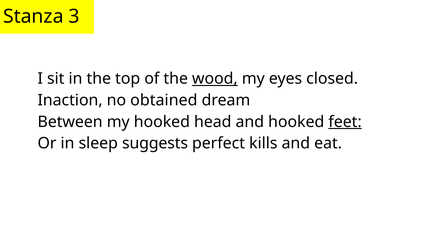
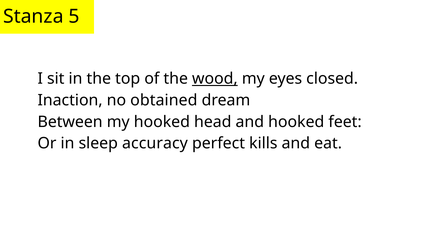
3: 3 -> 5
feet underline: present -> none
suggests: suggests -> accuracy
